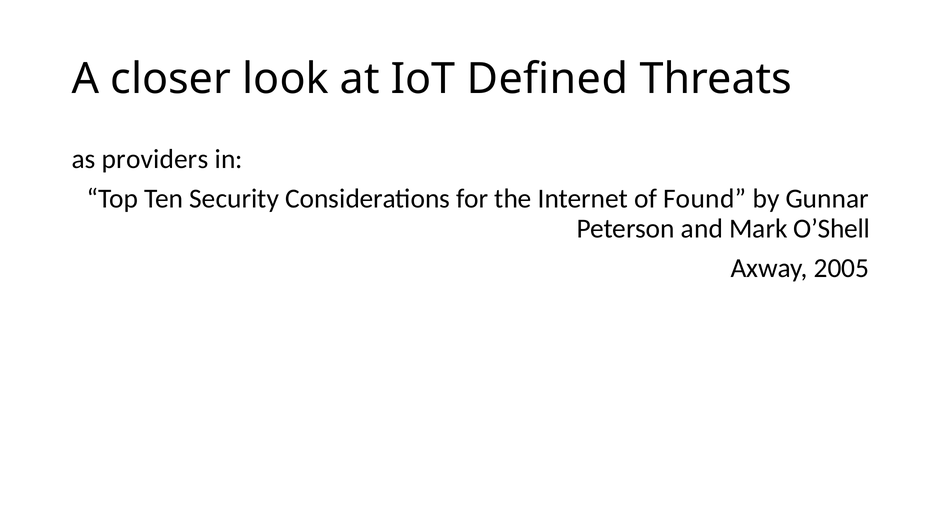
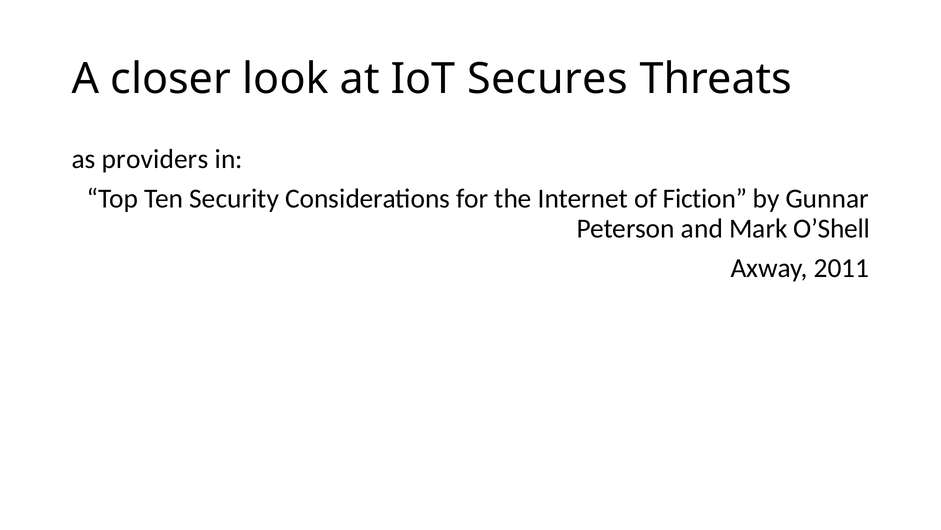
Defined: Defined -> Secures
Found: Found -> Fiction
2005: 2005 -> 2011
